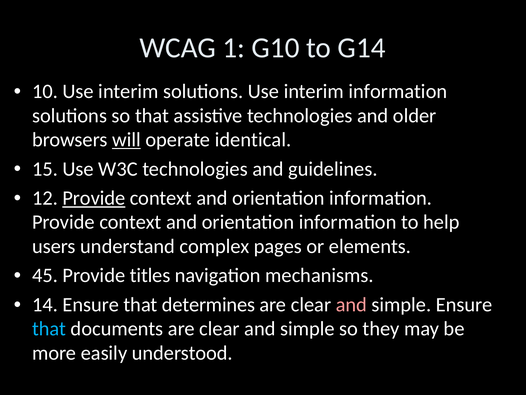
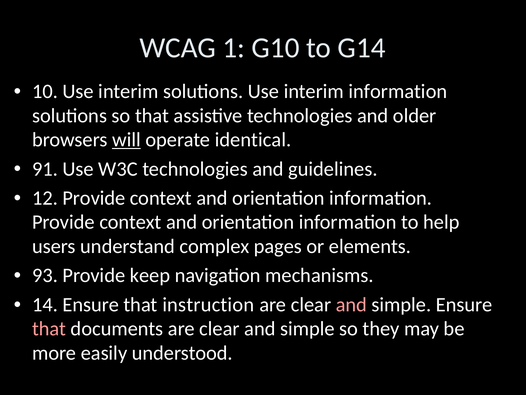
15: 15 -> 91
Provide at (94, 198) underline: present -> none
45: 45 -> 93
titles: titles -> keep
determines: determines -> instruction
that at (49, 328) colour: light blue -> pink
